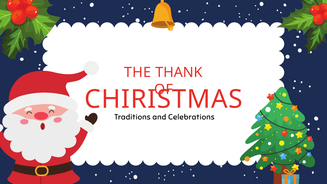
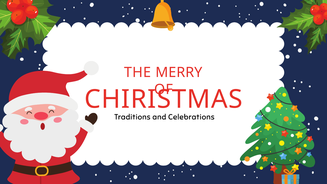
THANK: THANK -> MERRY
